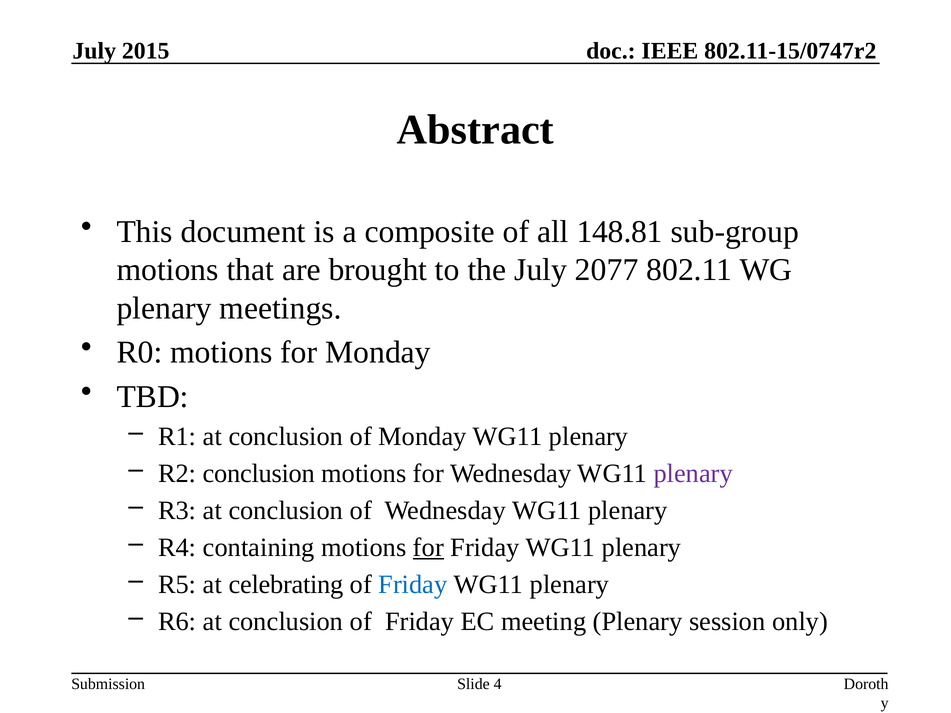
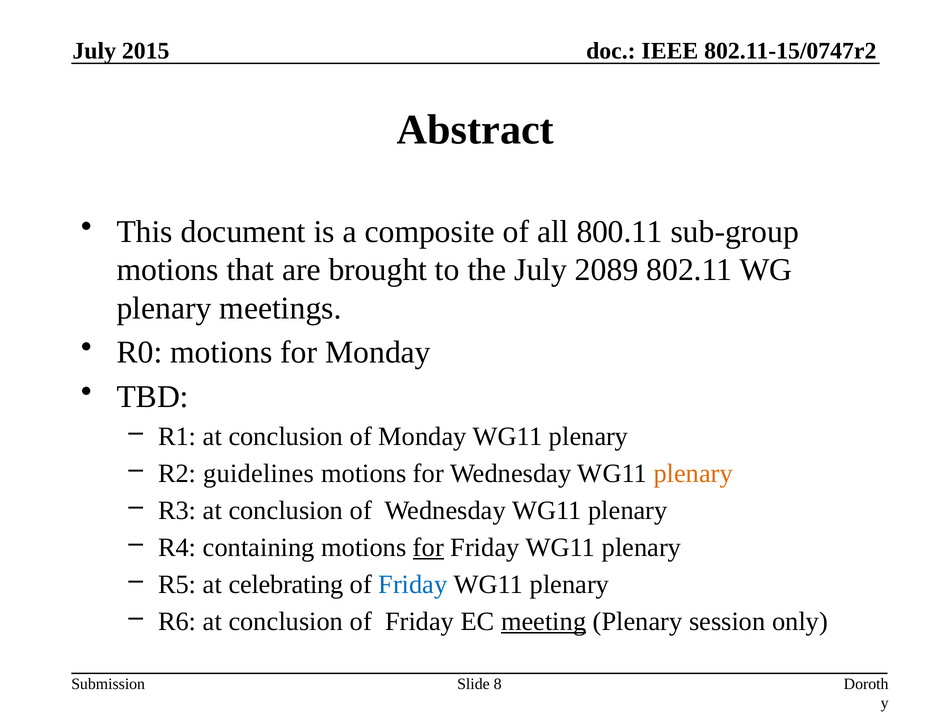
148.81: 148.81 -> 800.11
2077: 2077 -> 2089
R2 conclusion: conclusion -> guidelines
plenary at (693, 474) colour: purple -> orange
meeting underline: none -> present
4: 4 -> 8
